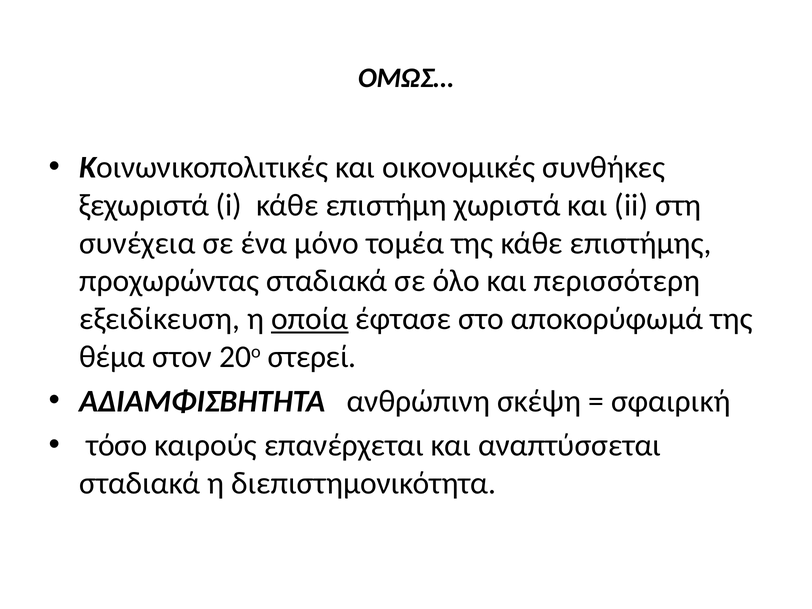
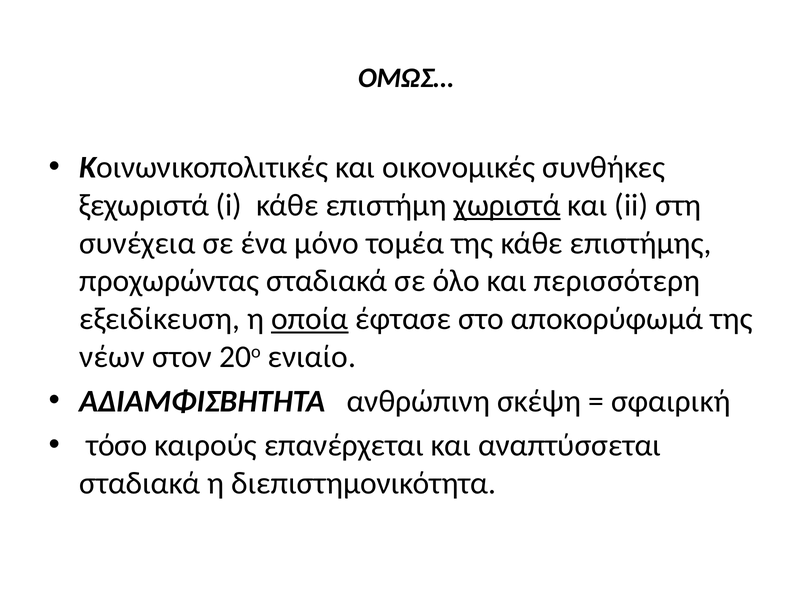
χωριστά underline: none -> present
θέμα: θέμα -> νέων
στερεί: στερεί -> ενιαίο
